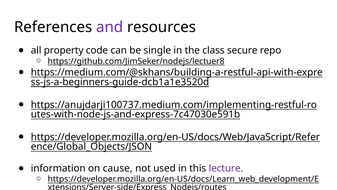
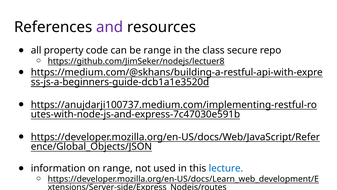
be single: single -> range
on cause: cause -> range
lecture colour: purple -> blue
